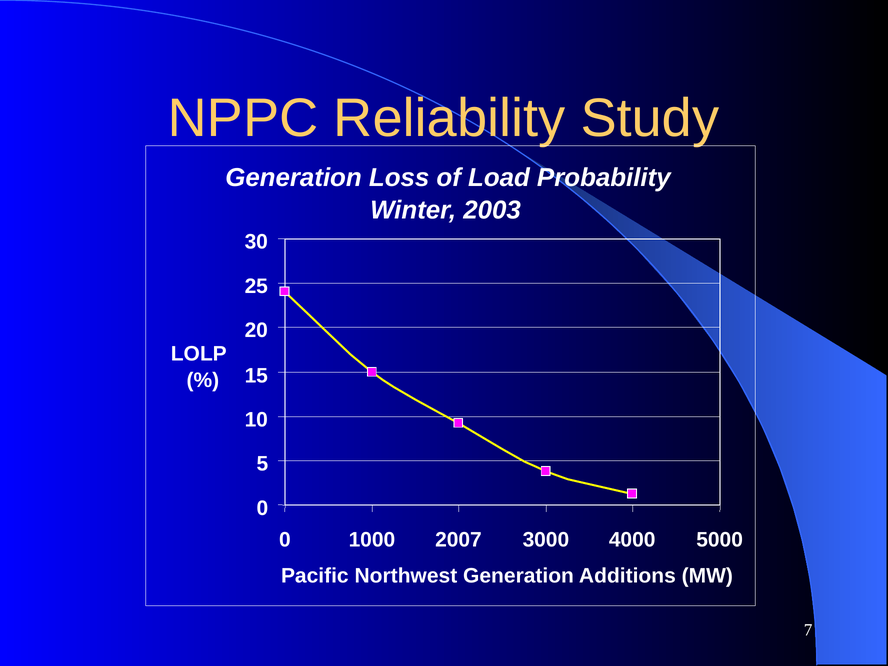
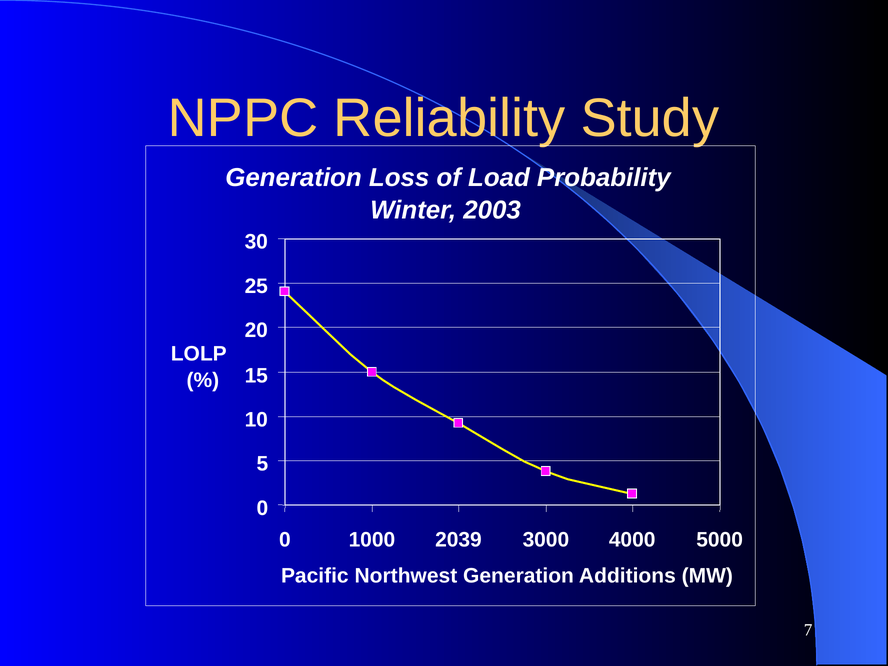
2007: 2007 -> 2039
